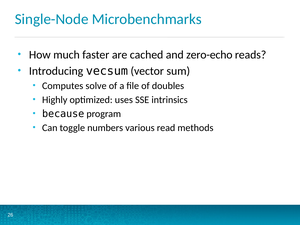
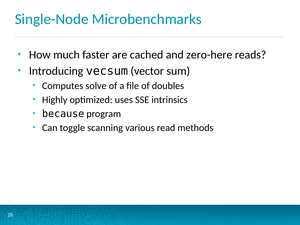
zero-echo: zero-echo -> zero-here
numbers: numbers -> scanning
